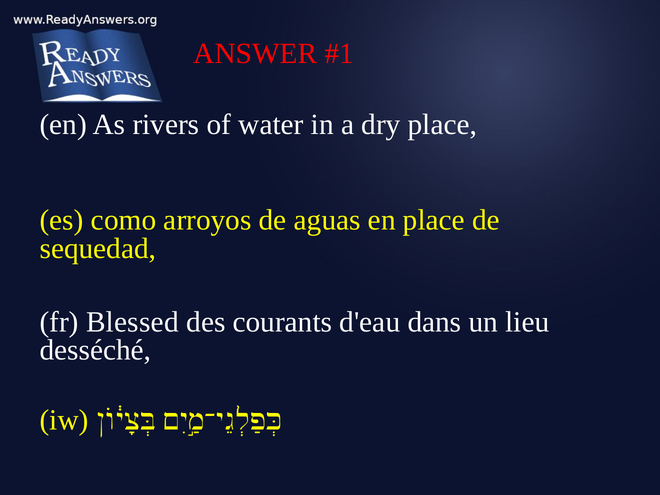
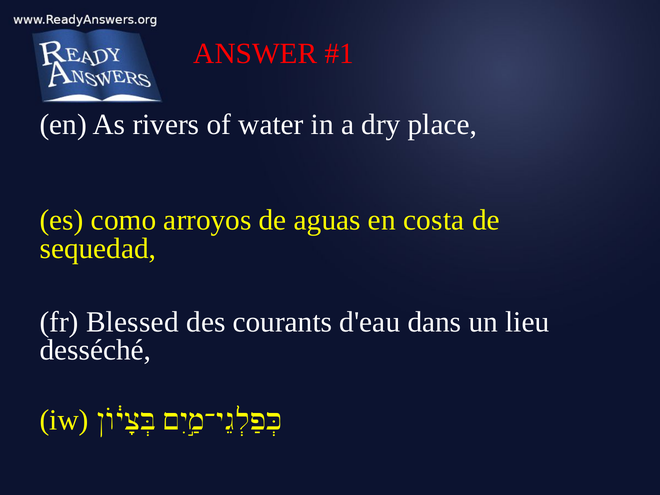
en place: place -> costa
